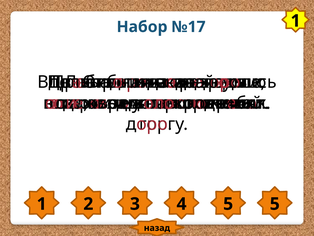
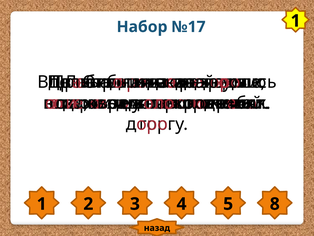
5 5: 5 -> 8
